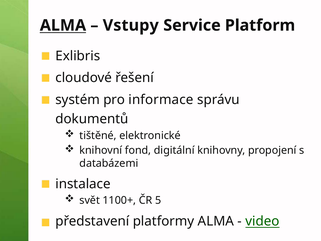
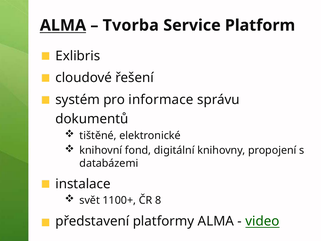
Vstupy: Vstupy -> Tvorba
5: 5 -> 8
